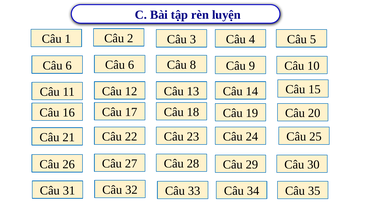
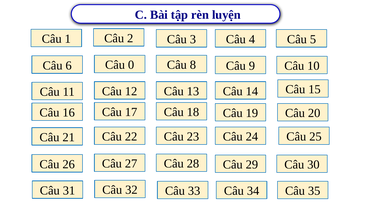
6 at (131, 65): 6 -> 0
